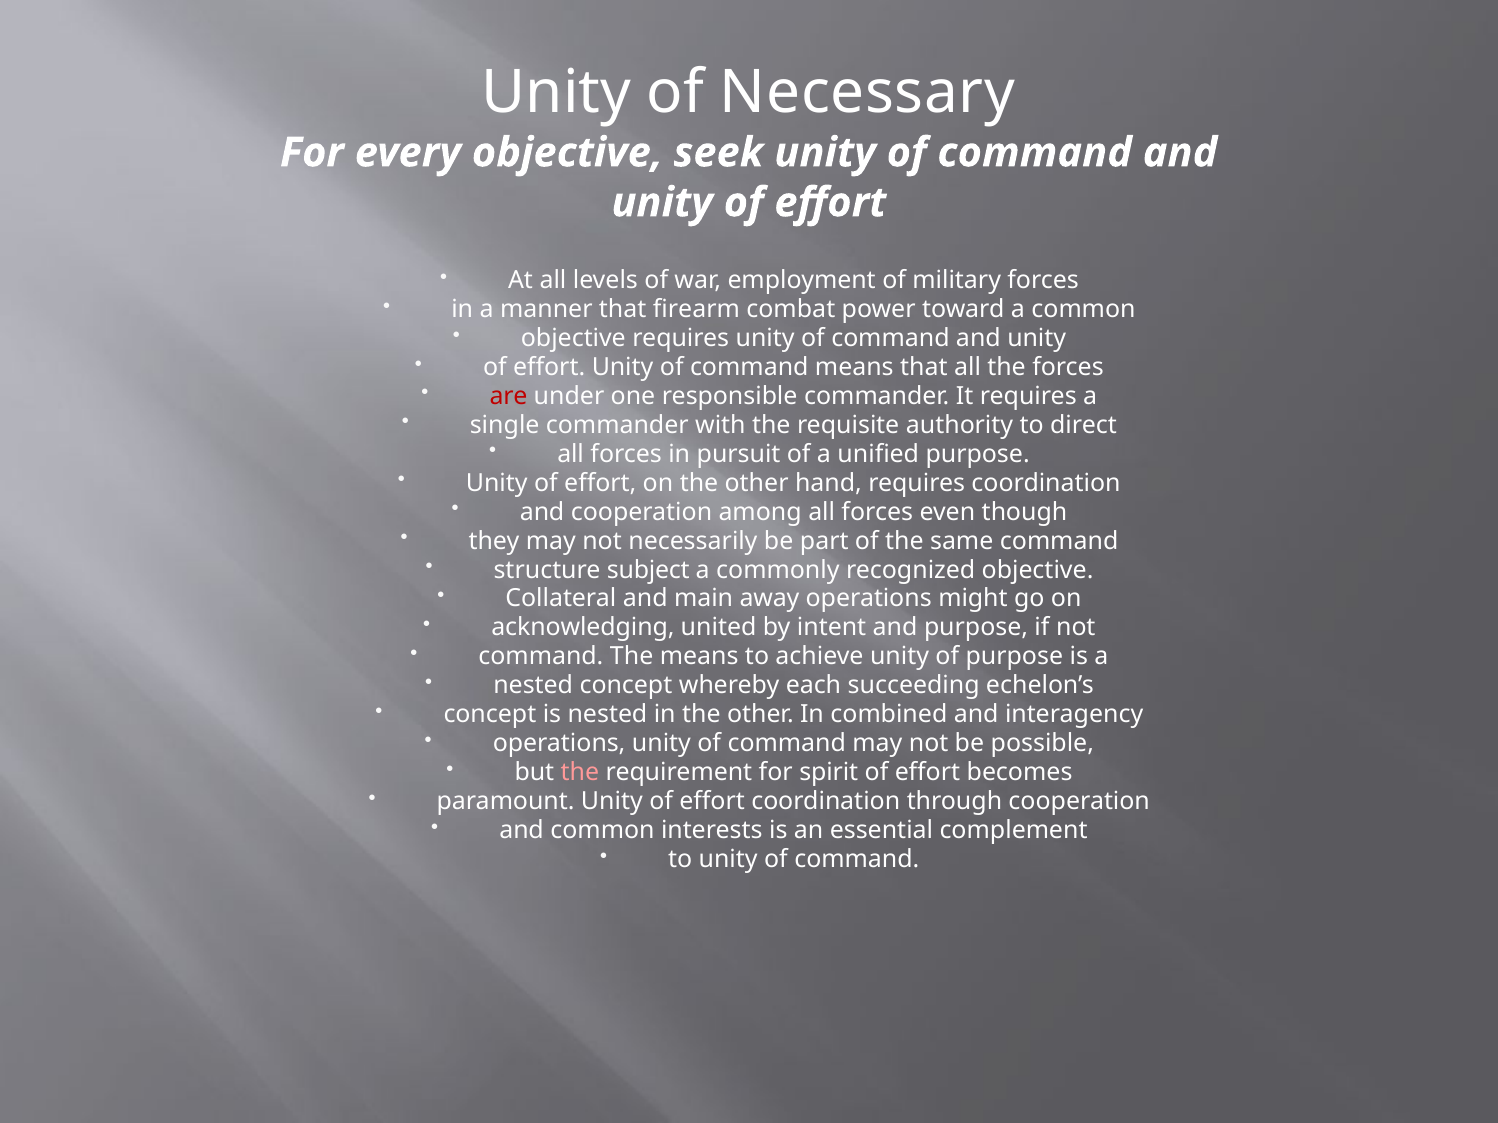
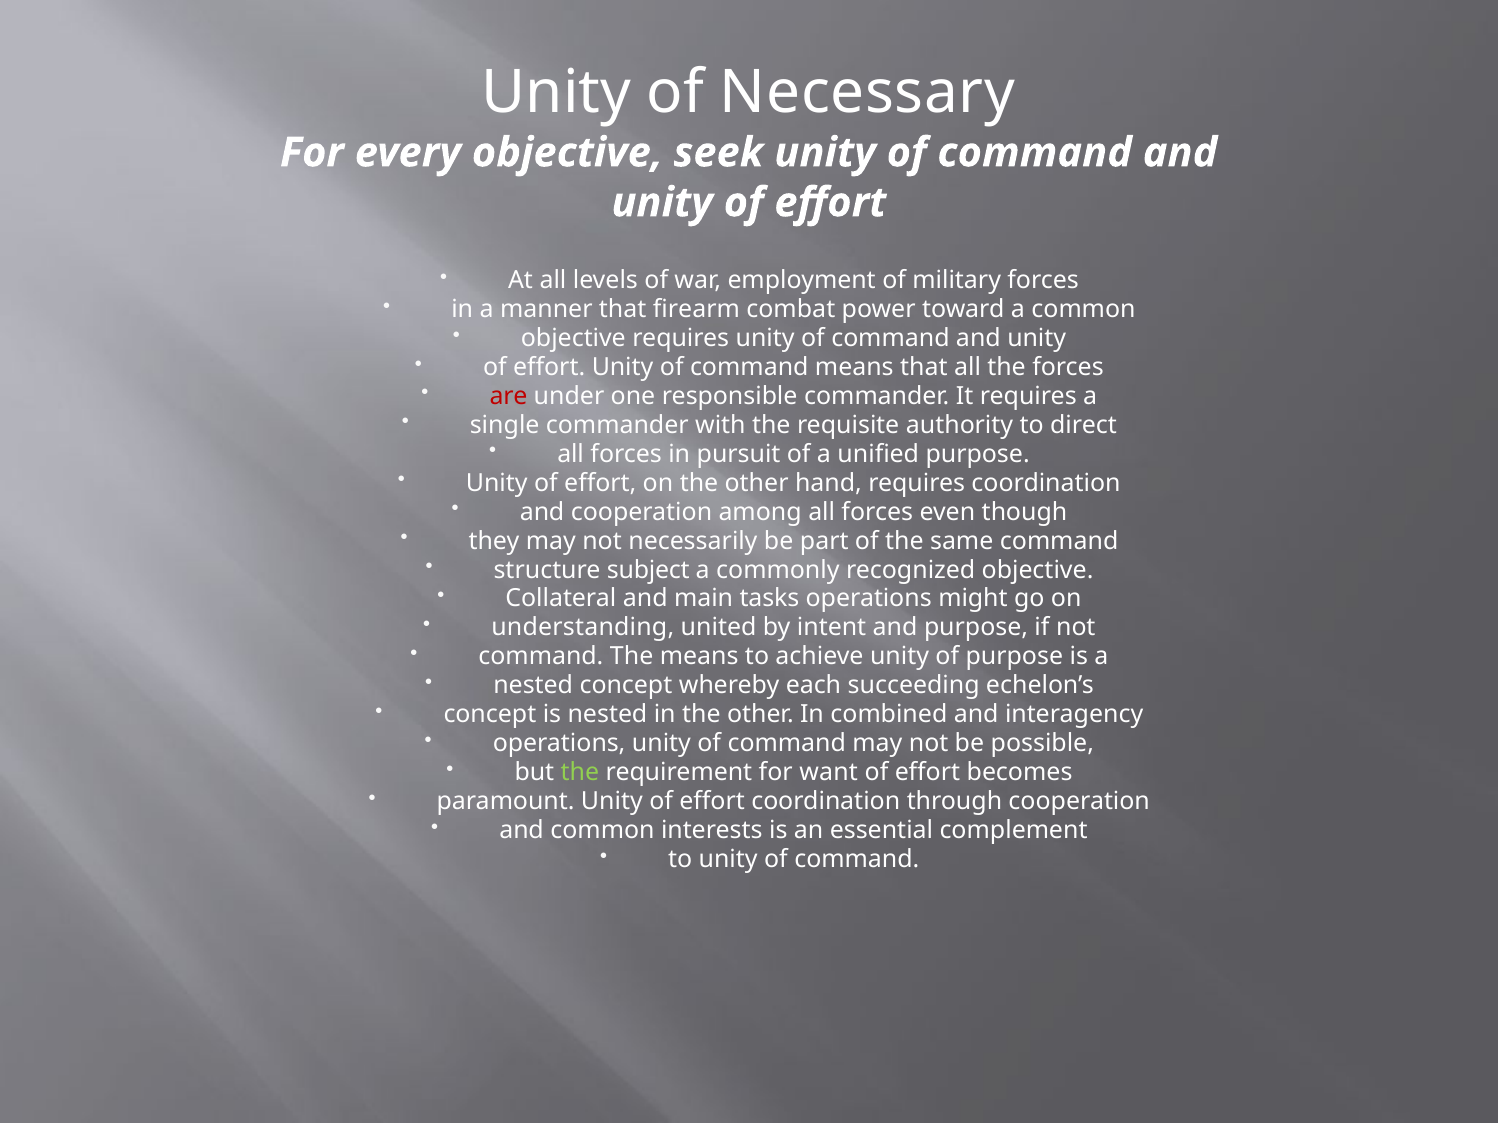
away: away -> tasks
acknowledging: acknowledging -> understanding
the at (580, 773) colour: pink -> light green
spirit: spirit -> want
